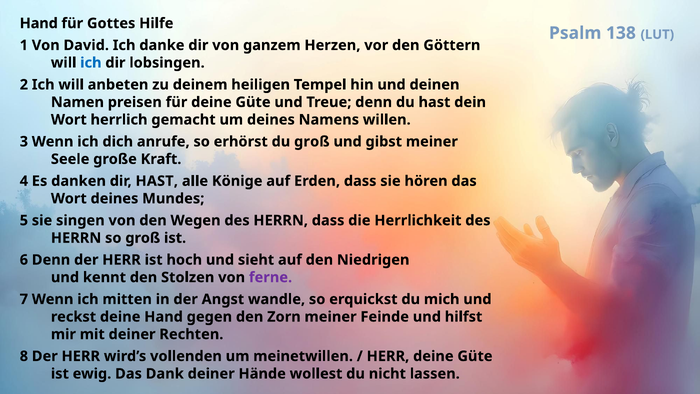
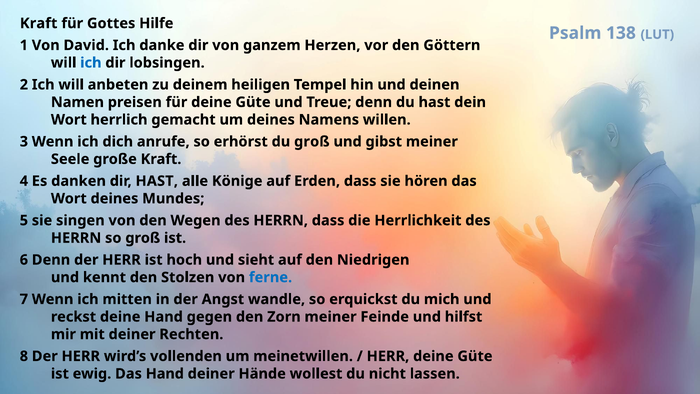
Hand at (39, 23): Hand -> Kraft
ferne colour: purple -> blue
Das Dank: Dank -> Hand
